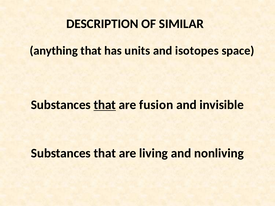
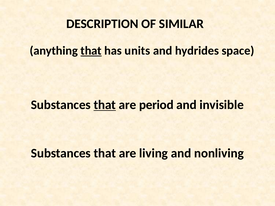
that at (91, 51) underline: none -> present
isotopes: isotopes -> hydrides
fusion: fusion -> period
